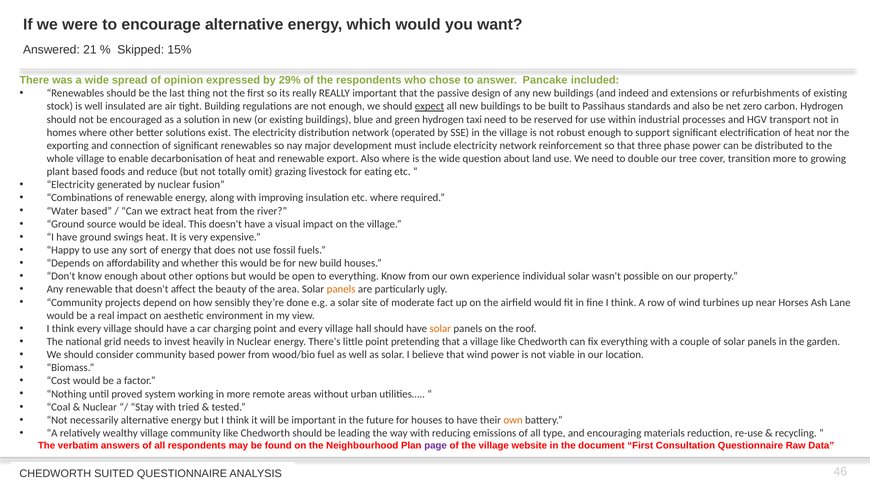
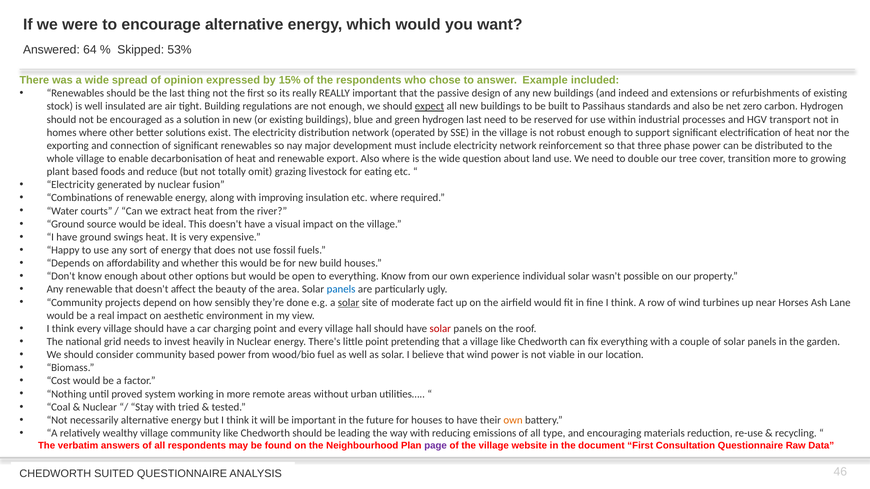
21: 21 -> 64
15%: 15% -> 53%
29%: 29% -> 15%
Pancake: Pancake -> Example
hydrogen taxi: taxi -> last
Water based: based -> courts
panels at (341, 290) colour: orange -> blue
solar at (349, 303) underline: none -> present
solar at (440, 329) colour: orange -> red
